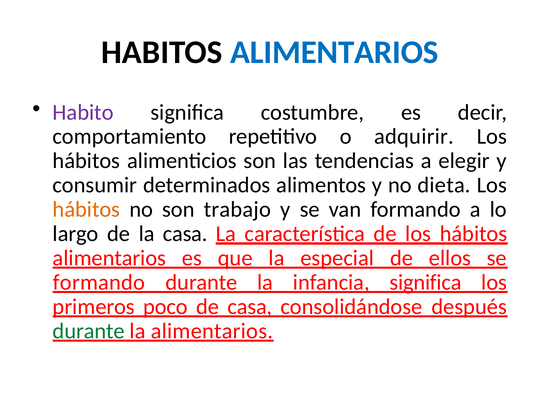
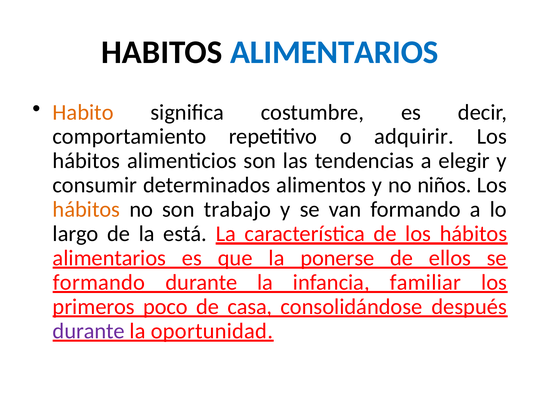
Habito colour: purple -> orange
dieta: dieta -> niños
la casa: casa -> está
especial: especial -> ponerse
infancia significa: significa -> familiar
durante at (89, 331) colour: green -> purple
la alimentarios: alimentarios -> oportunidad
